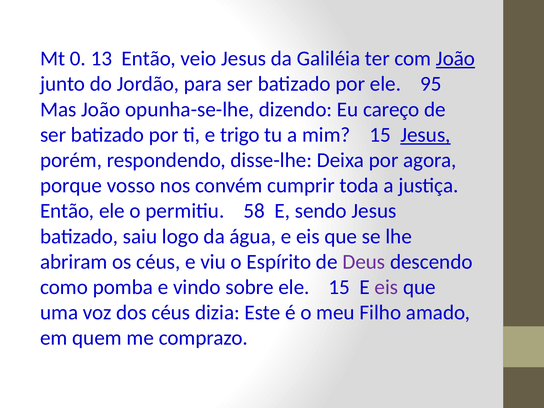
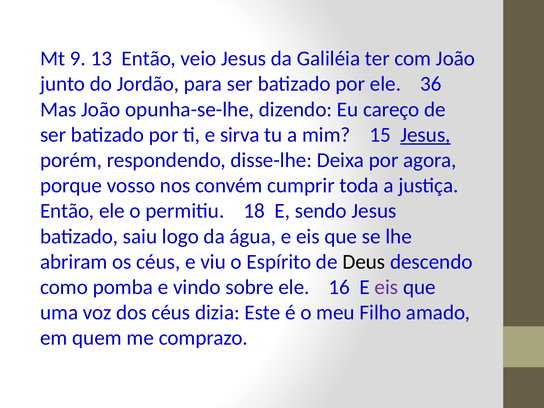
0: 0 -> 9
João at (456, 59) underline: present -> none
95: 95 -> 36
trigo: trigo -> sirva
58: 58 -> 18
Deus colour: purple -> black
ele 15: 15 -> 16
